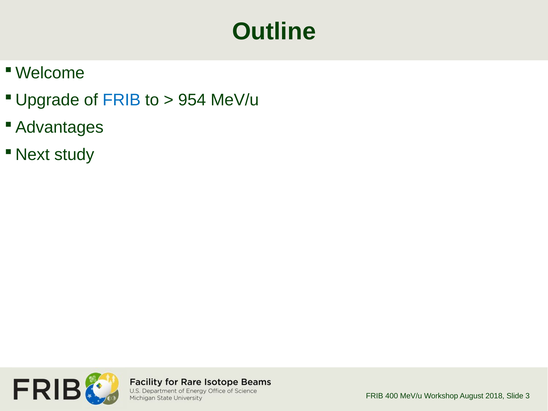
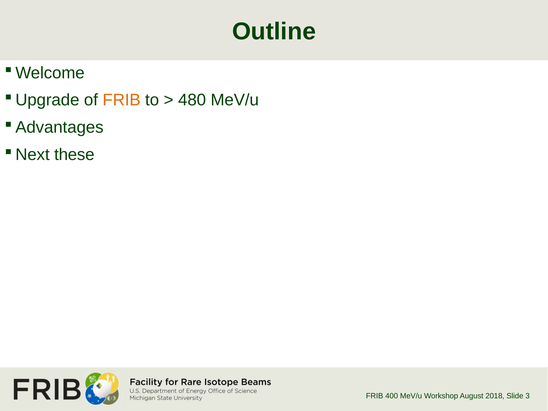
FRIB at (122, 100) colour: blue -> orange
954: 954 -> 480
study: study -> these
